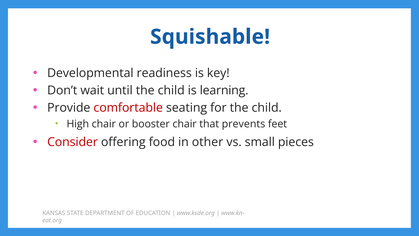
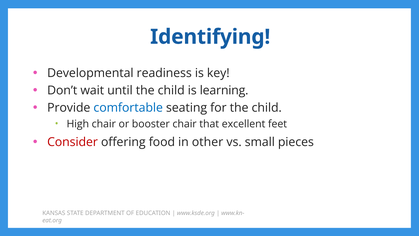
Squishable: Squishable -> Identifying
comfortable colour: red -> blue
prevents: prevents -> excellent
